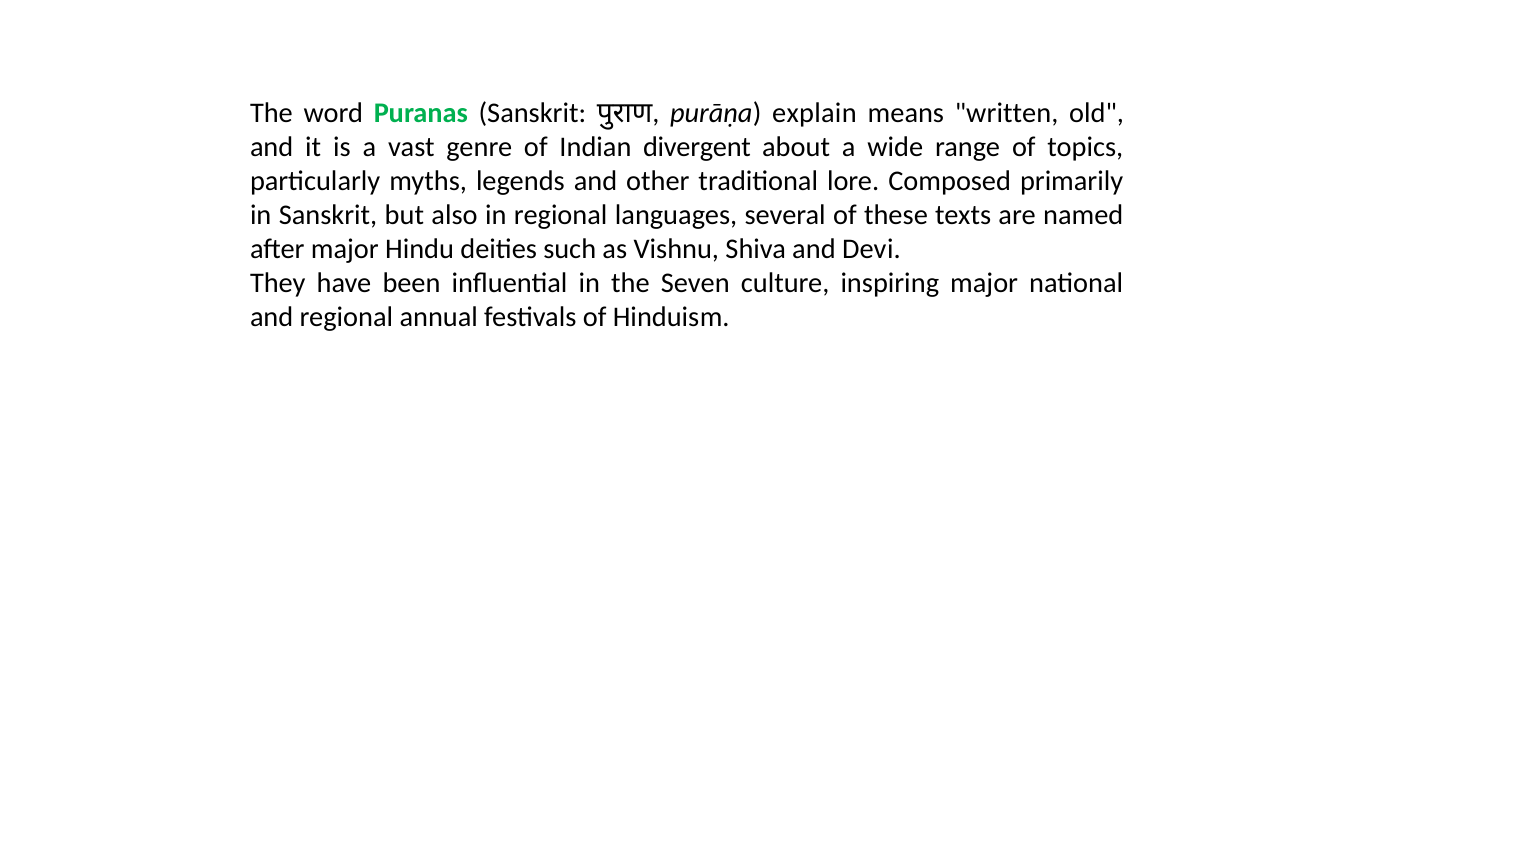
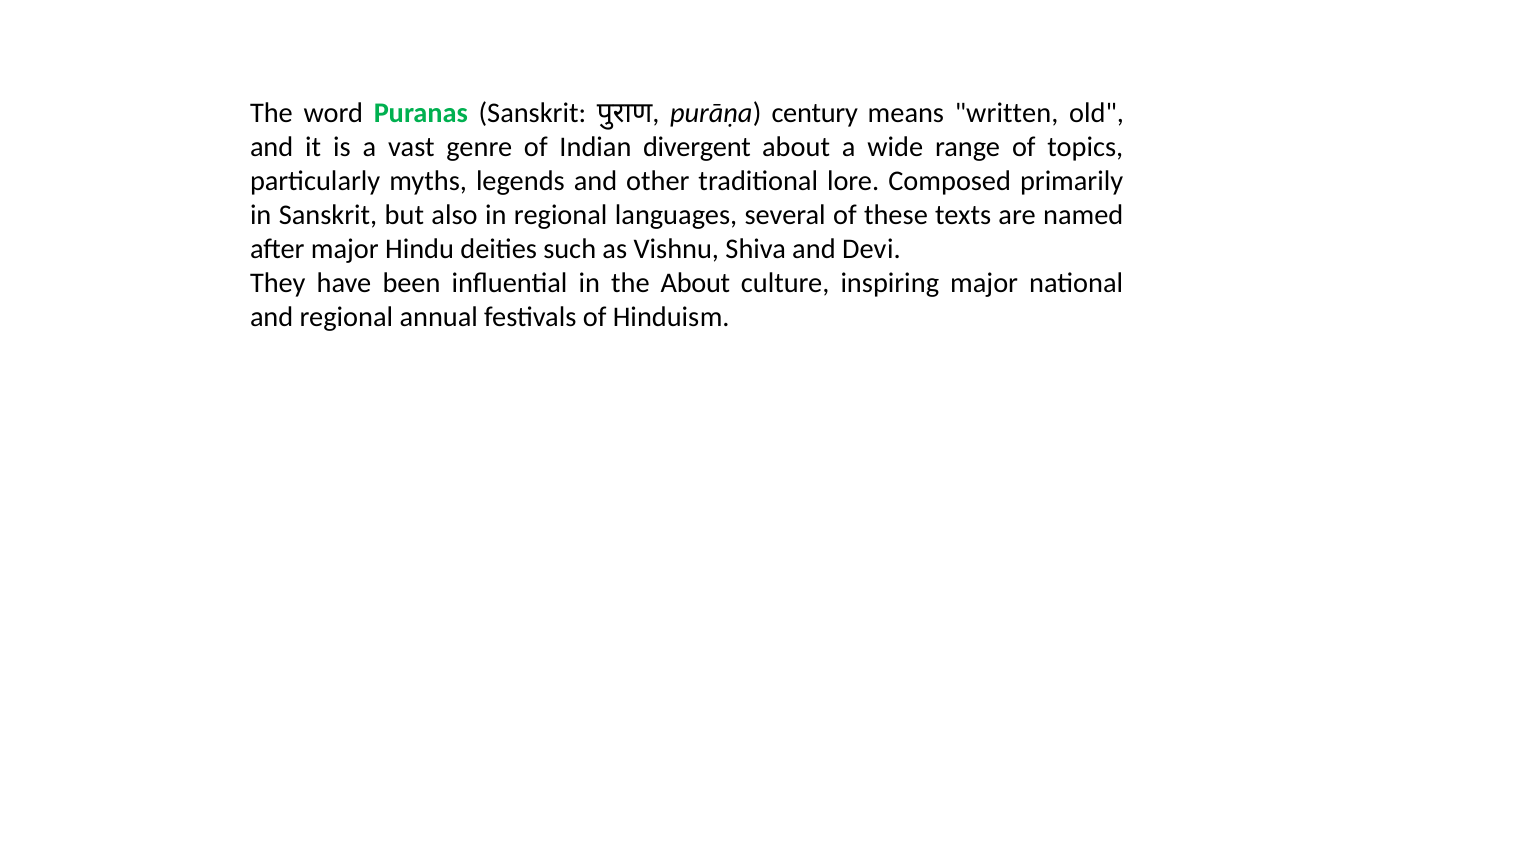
explain: explain -> century
the Seven: Seven -> About
